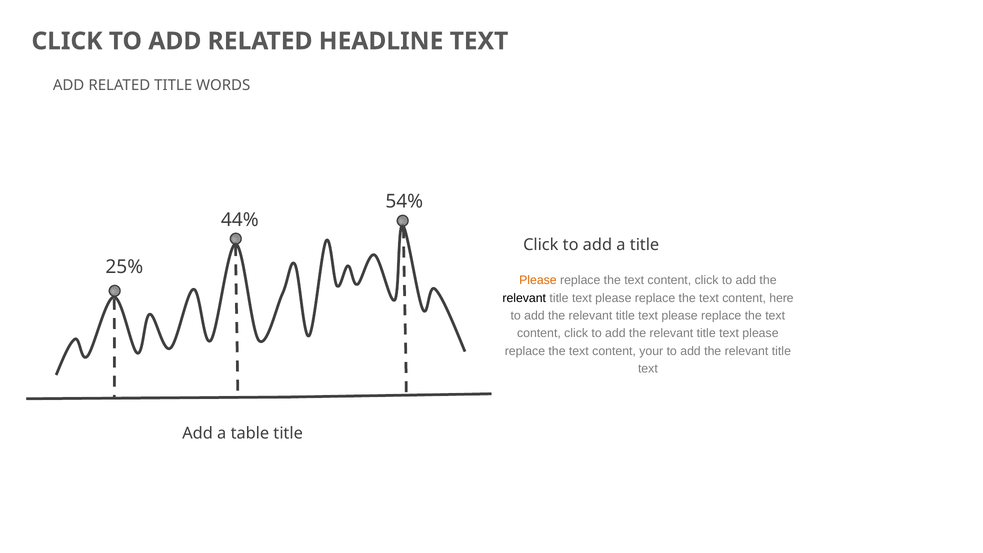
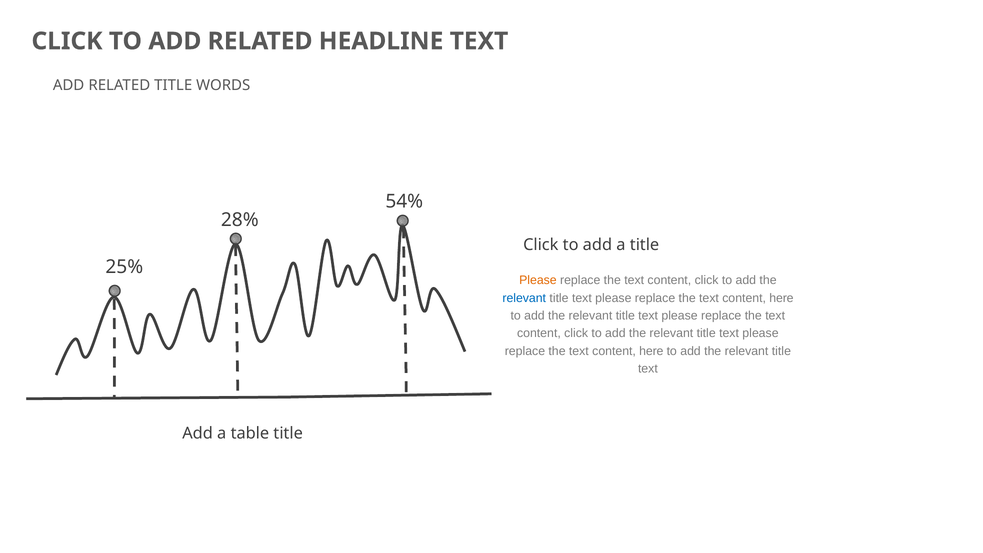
44%: 44% -> 28%
relevant at (524, 298) colour: black -> blue
your at (651, 351): your -> here
